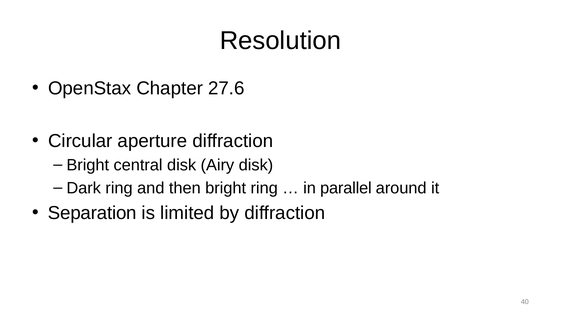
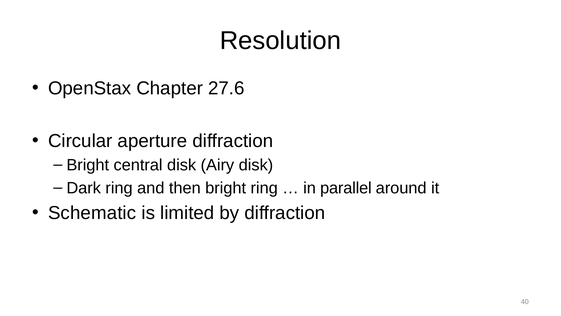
Separation: Separation -> Schematic
